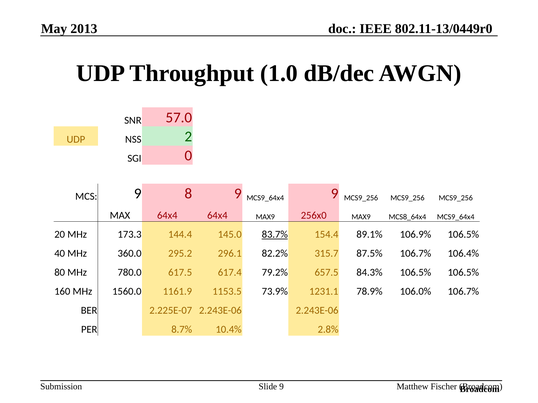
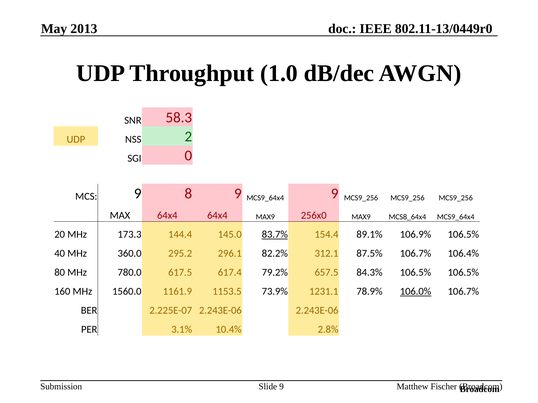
57.0: 57.0 -> 58.3
315.7: 315.7 -> 312.1
106.0% underline: none -> present
8.7%: 8.7% -> 3.1%
